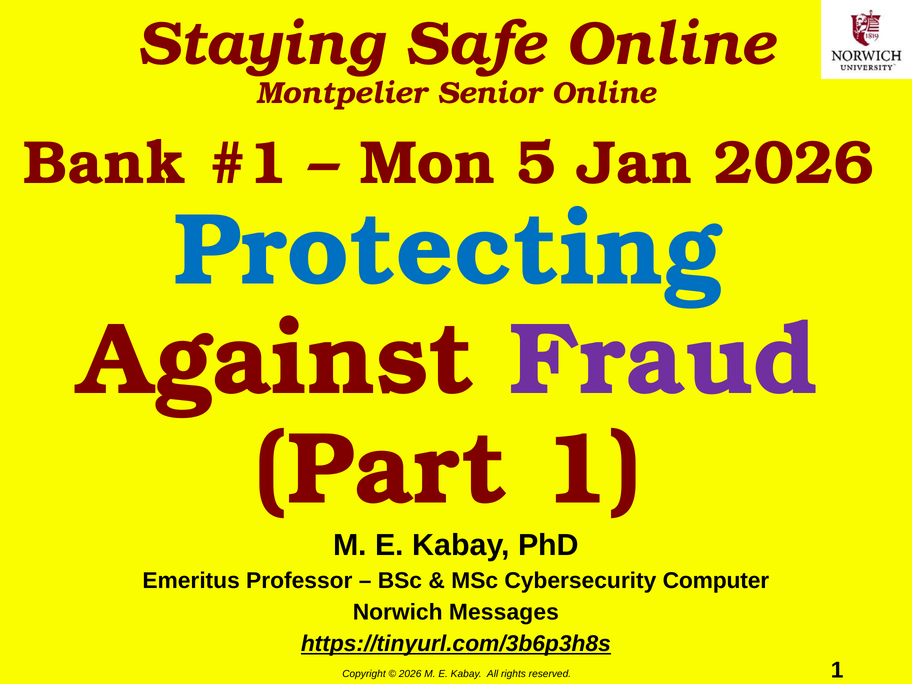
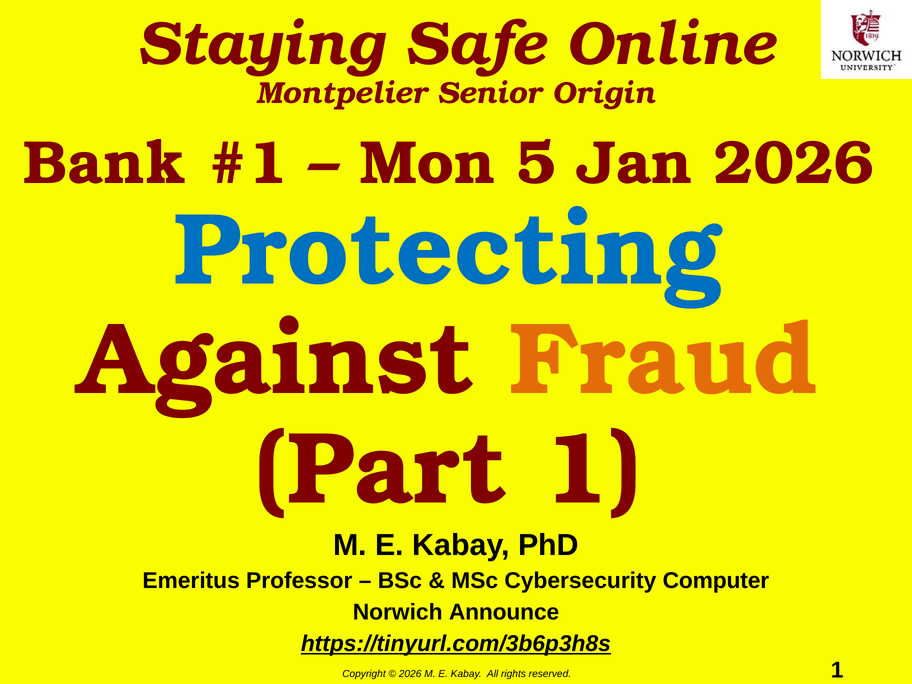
Senior Online: Online -> Origin
Fraud colour: purple -> orange
Messages: Messages -> Announce
